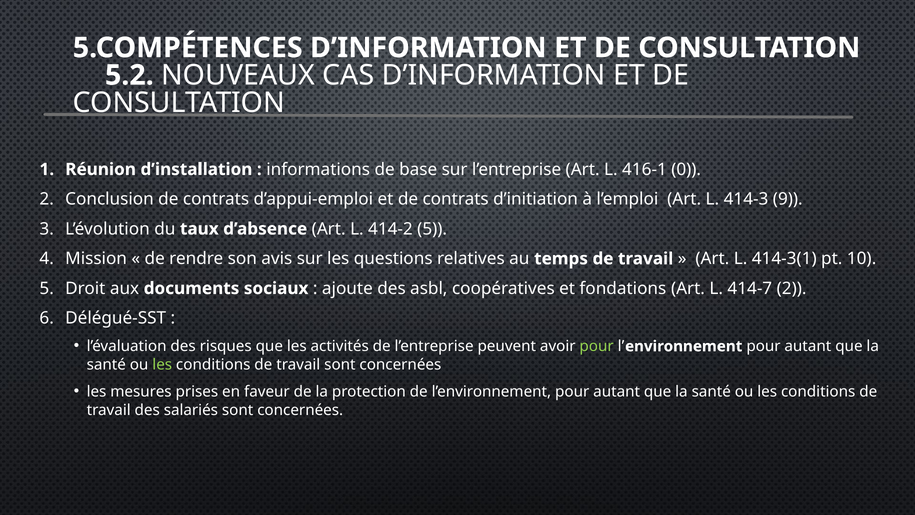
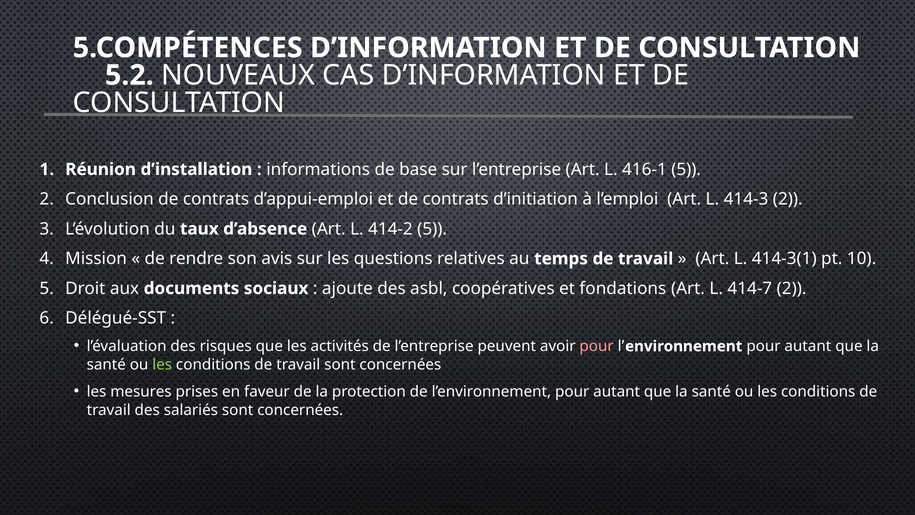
416-1 0: 0 -> 5
414-3 9: 9 -> 2
pour at (597, 346) colour: light green -> pink
